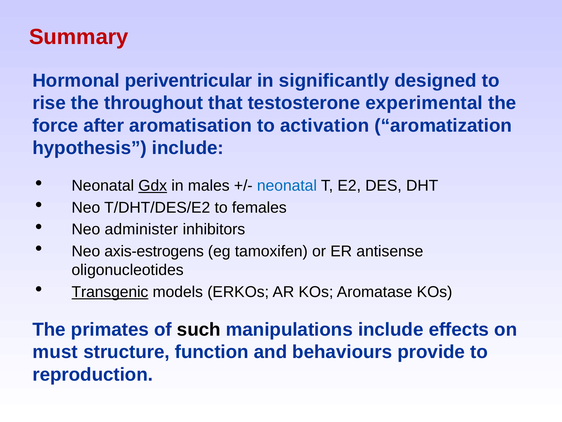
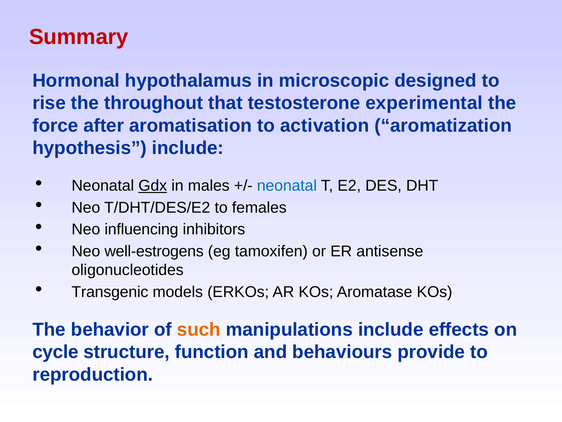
periventricular: periventricular -> hypothalamus
significantly: significantly -> microscopic
administer: administer -> influencing
axis-estrogens: axis-estrogens -> well-estrogens
Transgenic underline: present -> none
primates: primates -> behavior
such colour: black -> orange
must: must -> cycle
